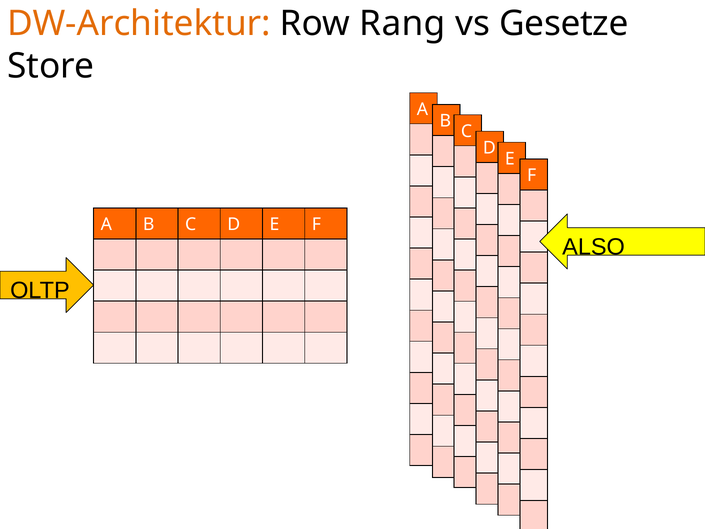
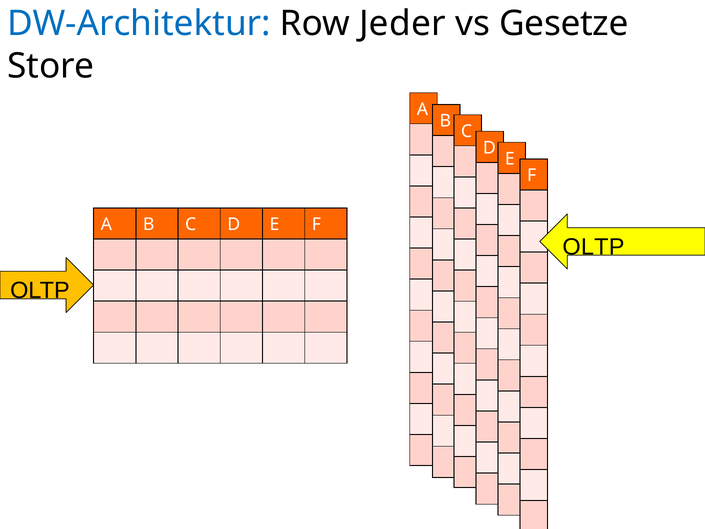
DW-Architektur colour: orange -> blue
Rang: Rang -> Jeder
ALSO at (594, 247): ALSO -> OLTP
